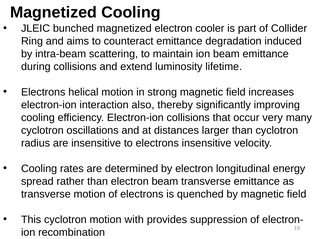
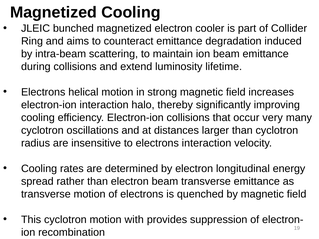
also: also -> halo
electrons insensitive: insensitive -> interaction
